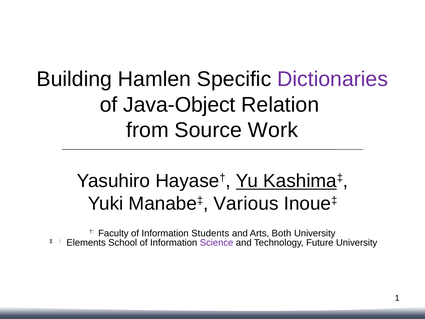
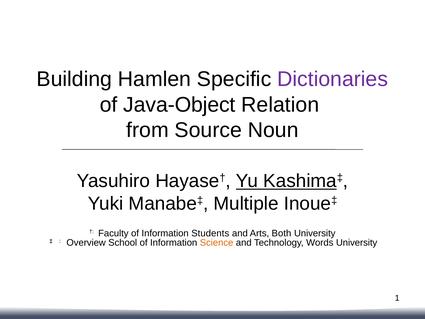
Work: Work -> Noun
Various: Various -> Multiple
Elements: Elements -> Overview
Science colour: purple -> orange
Future: Future -> Words
